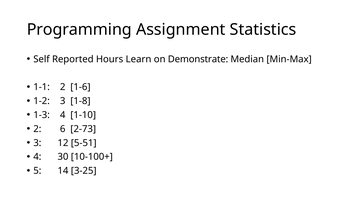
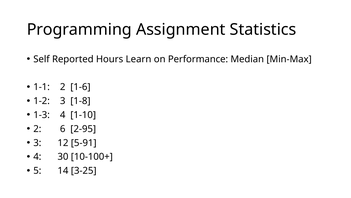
Demonstrate: Demonstrate -> Performance
2-73: 2-73 -> 2-95
5-51: 5-51 -> 5-91
